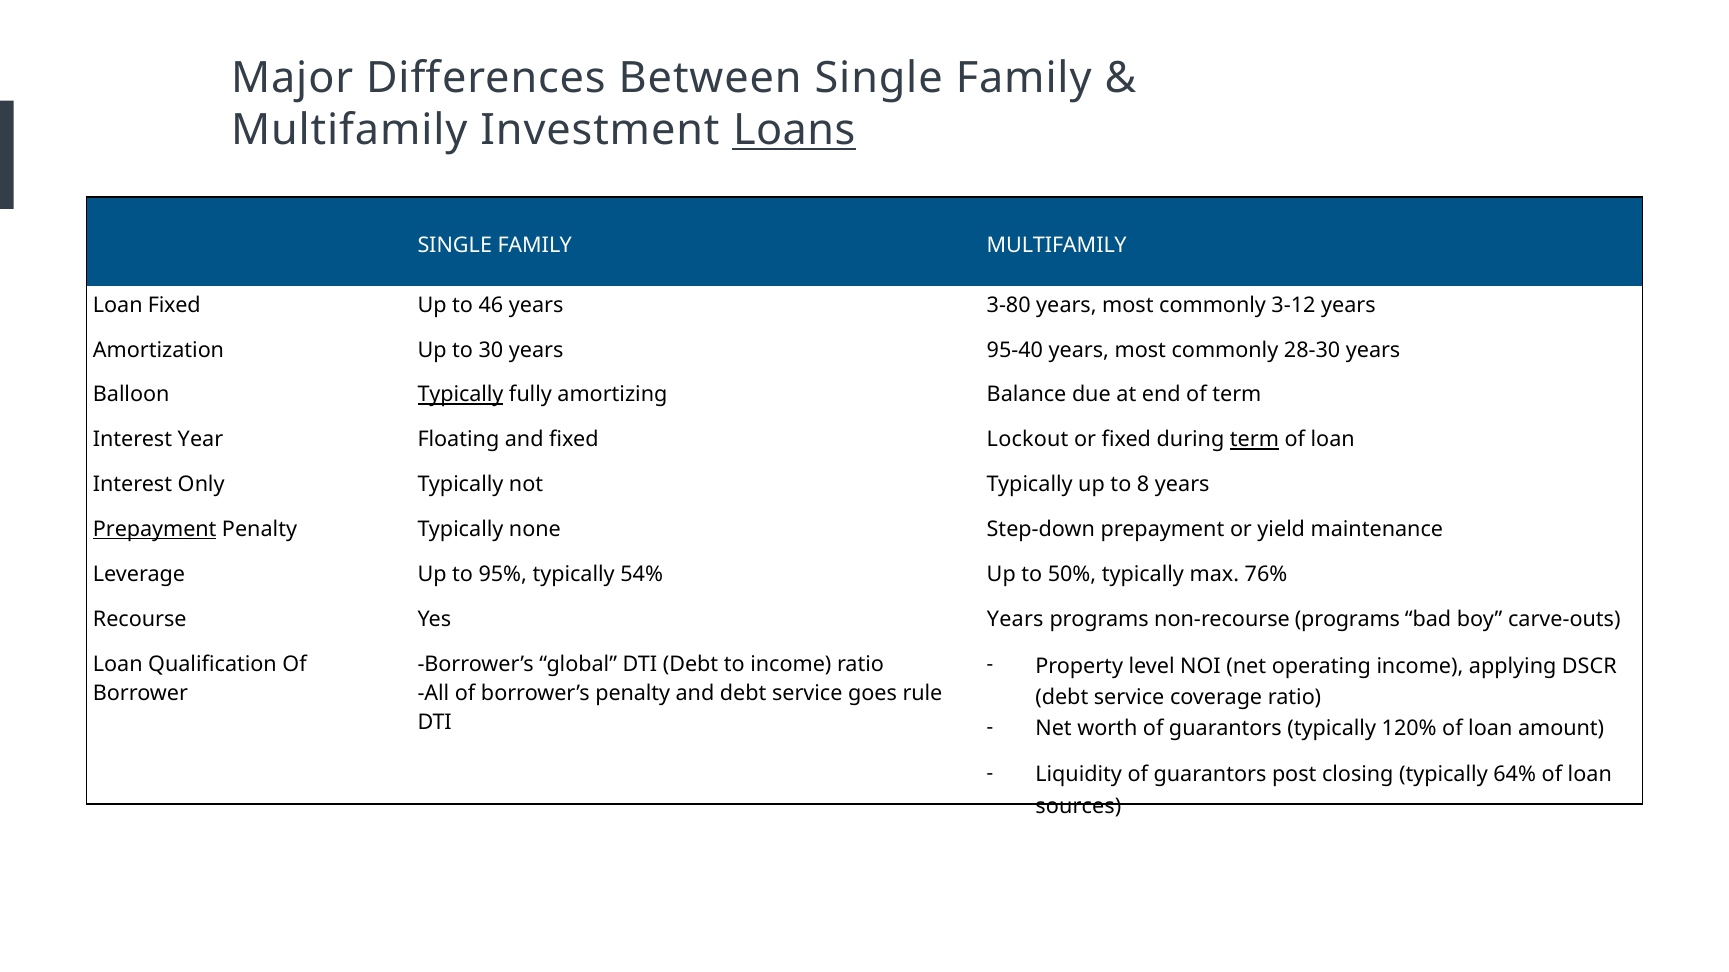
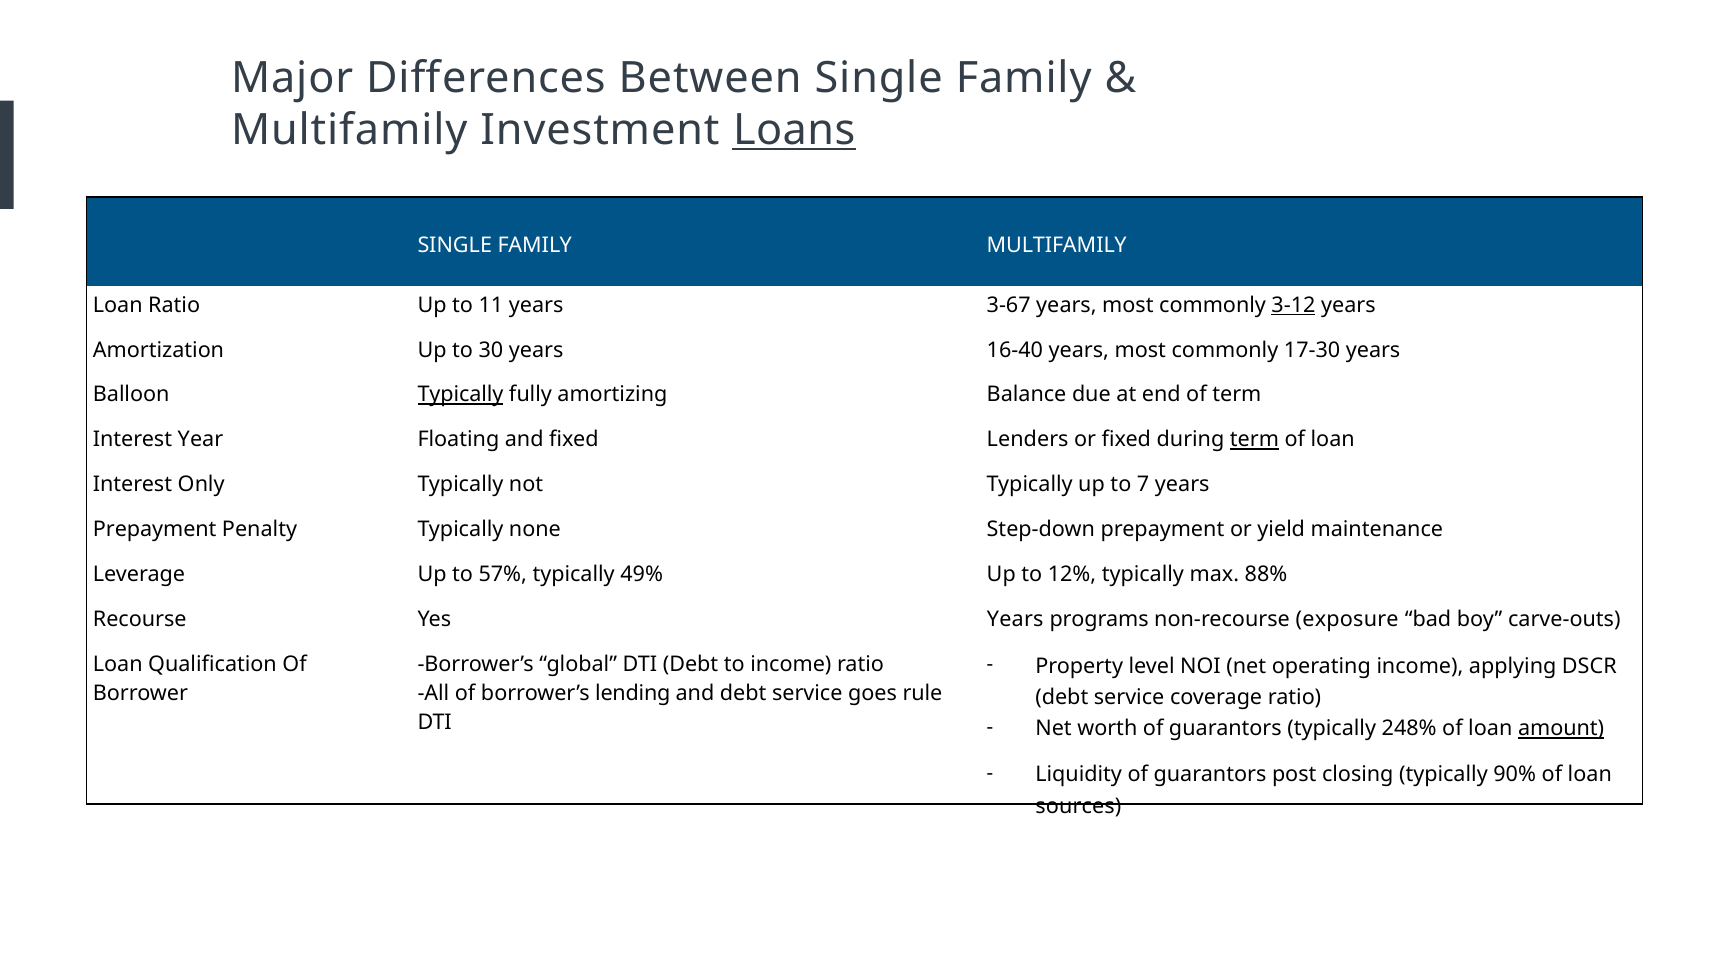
Loan Fixed: Fixed -> Ratio
46: 46 -> 11
3-80: 3-80 -> 3-67
3-12 underline: none -> present
95-40: 95-40 -> 16-40
28-30: 28-30 -> 17-30
Lockout: Lockout -> Lenders
8: 8 -> 7
Prepayment at (155, 530) underline: present -> none
95%: 95% -> 57%
54%: 54% -> 49%
50%: 50% -> 12%
76%: 76% -> 88%
non-recourse programs: programs -> exposure
borrower’s penalty: penalty -> lending
120%: 120% -> 248%
amount underline: none -> present
64%: 64% -> 90%
